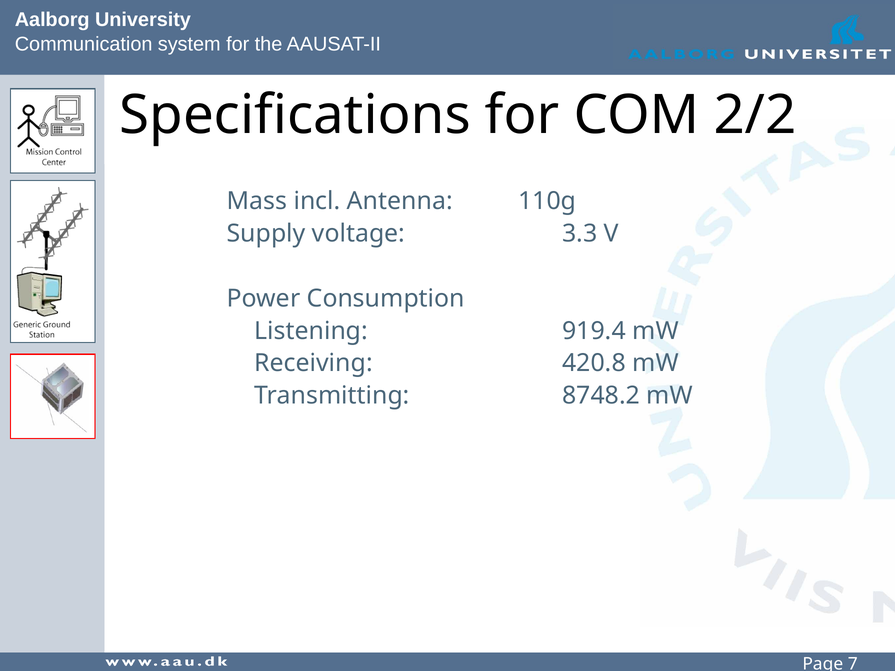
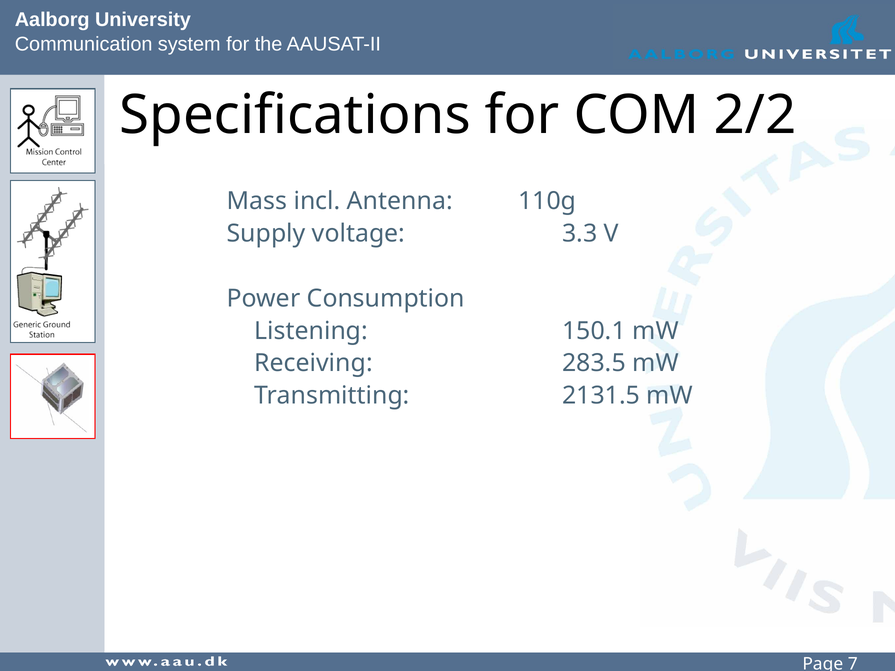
919.4: 919.4 -> 150.1
420.8: 420.8 -> 283.5
8748.2: 8748.2 -> 2131.5
